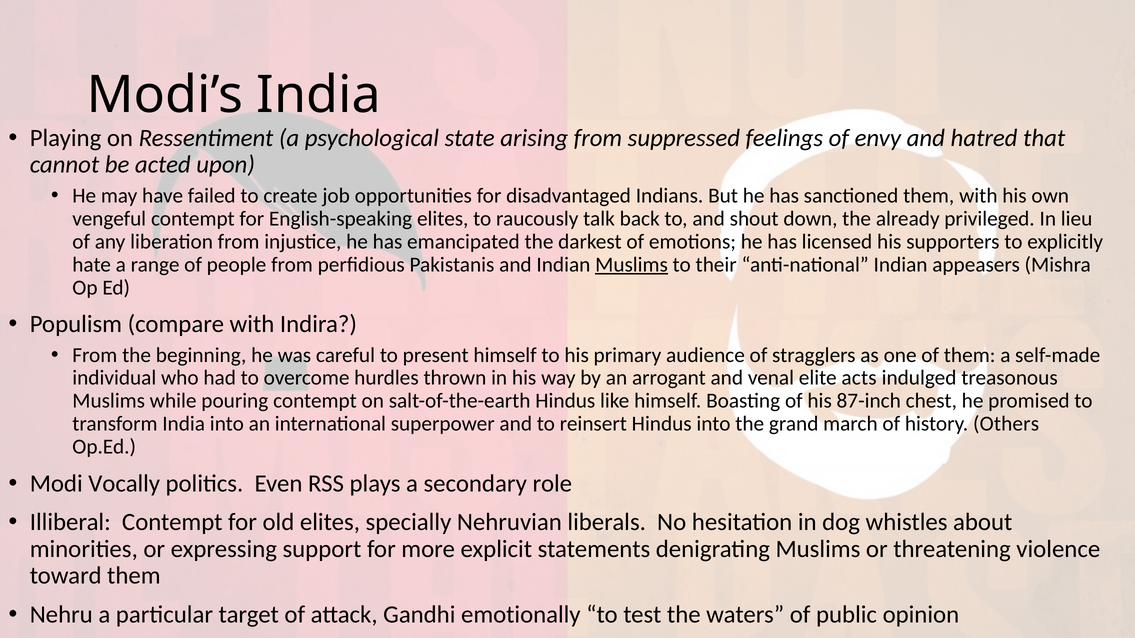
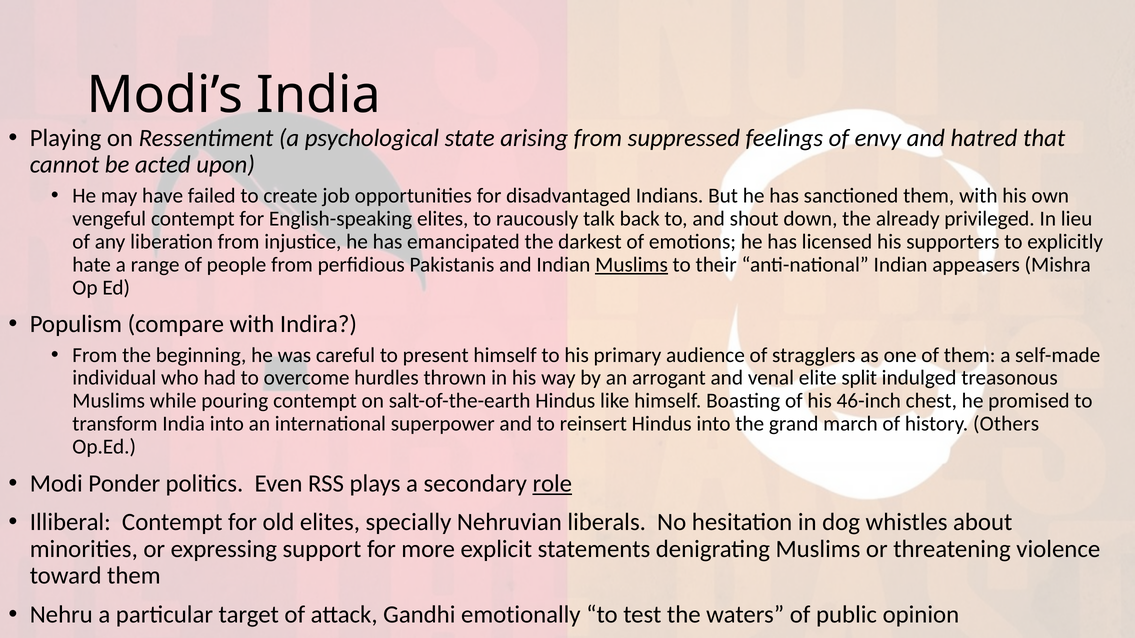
acts: acts -> split
87-inch: 87-inch -> 46-inch
Vocally: Vocally -> Ponder
role underline: none -> present
